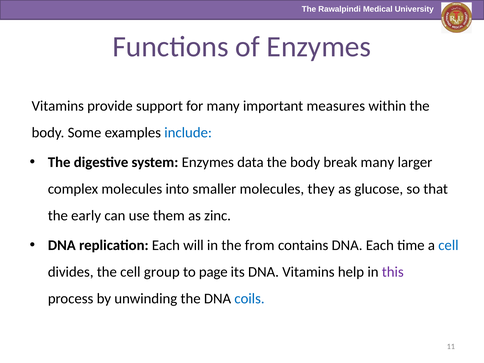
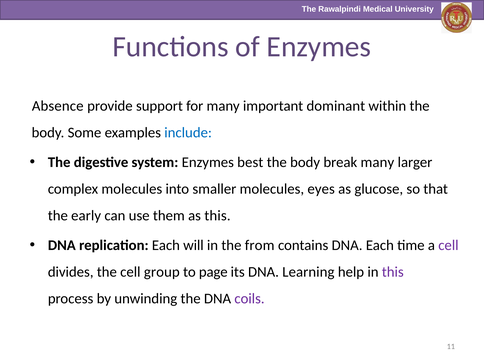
Vitamins at (58, 106): Vitamins -> Absence
measures: measures -> dominant
data: data -> best
they: they -> eyes
as zinc: zinc -> this
cell at (448, 245) colour: blue -> purple
DNA Vitamins: Vitamins -> Learning
coils colour: blue -> purple
